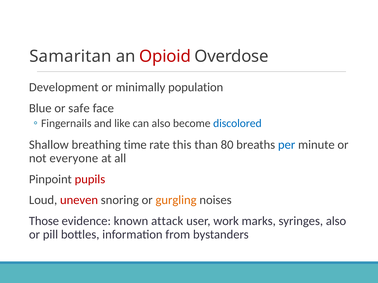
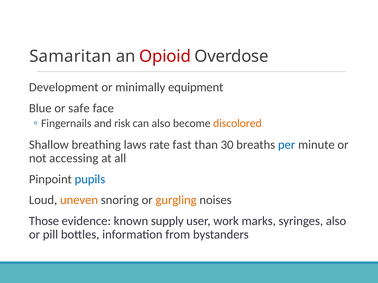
population: population -> equipment
like: like -> risk
discolored colour: blue -> orange
time: time -> laws
this: this -> fast
80: 80 -> 30
everyone: everyone -> accessing
pupils colour: red -> blue
uneven colour: red -> orange
attack: attack -> supply
